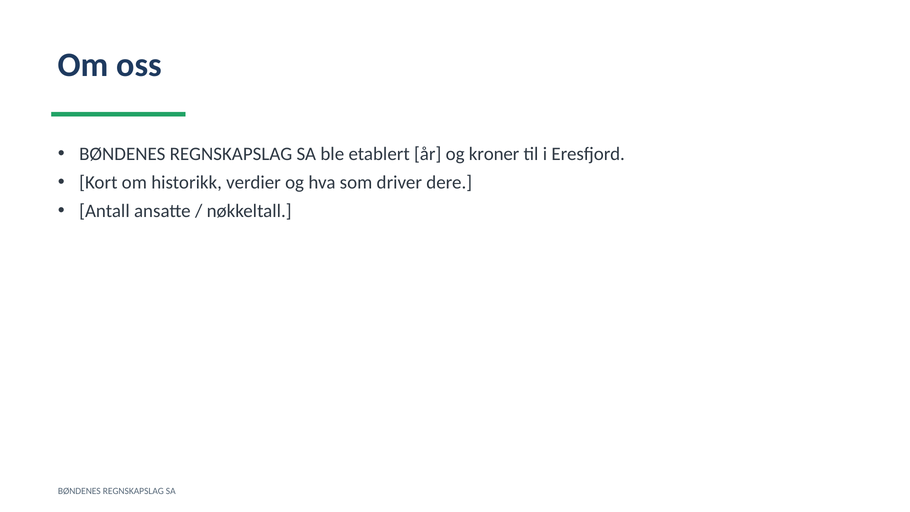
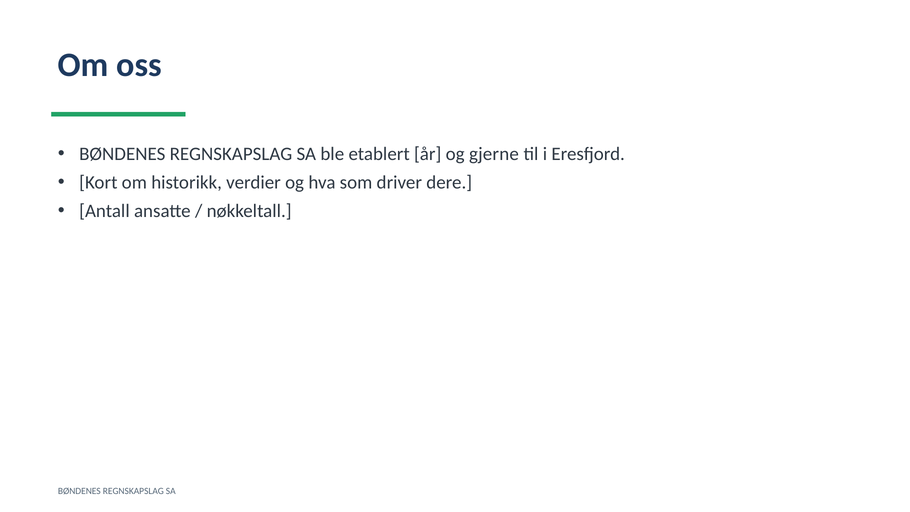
kroner: kroner -> gjerne
